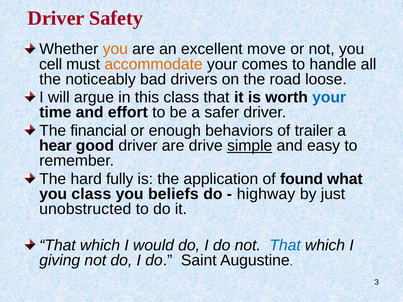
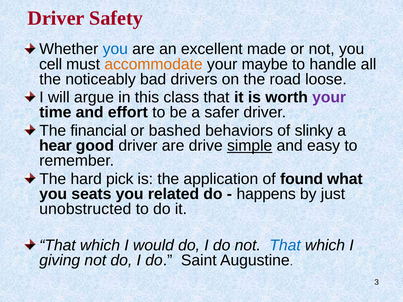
you at (115, 49) colour: orange -> blue
move: move -> made
comes: comes -> maybe
your at (329, 97) colour: blue -> purple
enough: enough -> bashed
trailer: trailer -> slinky
fully: fully -> pick
you class: class -> seats
beliefs: beliefs -> related
highway: highway -> happens
